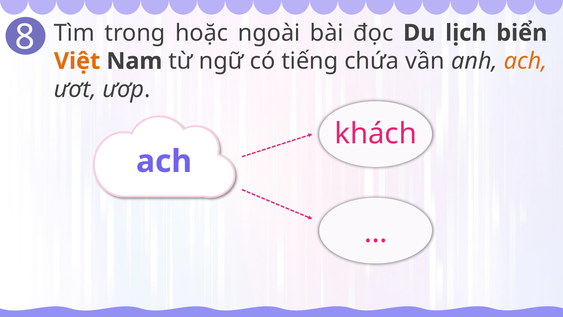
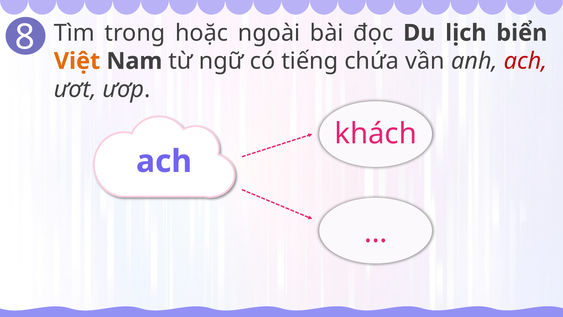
ach at (526, 61) colour: orange -> red
